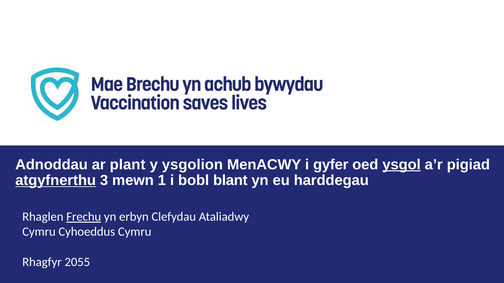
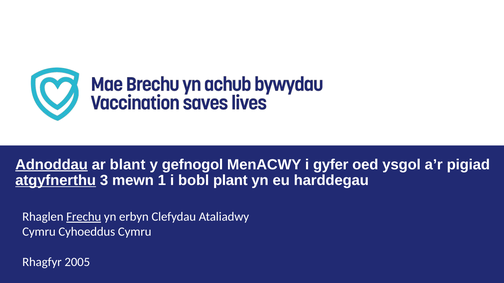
Adnoddau underline: none -> present
plant: plant -> blant
ysgolion: ysgolion -> gefnogol
ysgol underline: present -> none
blant: blant -> plant
2055: 2055 -> 2005
